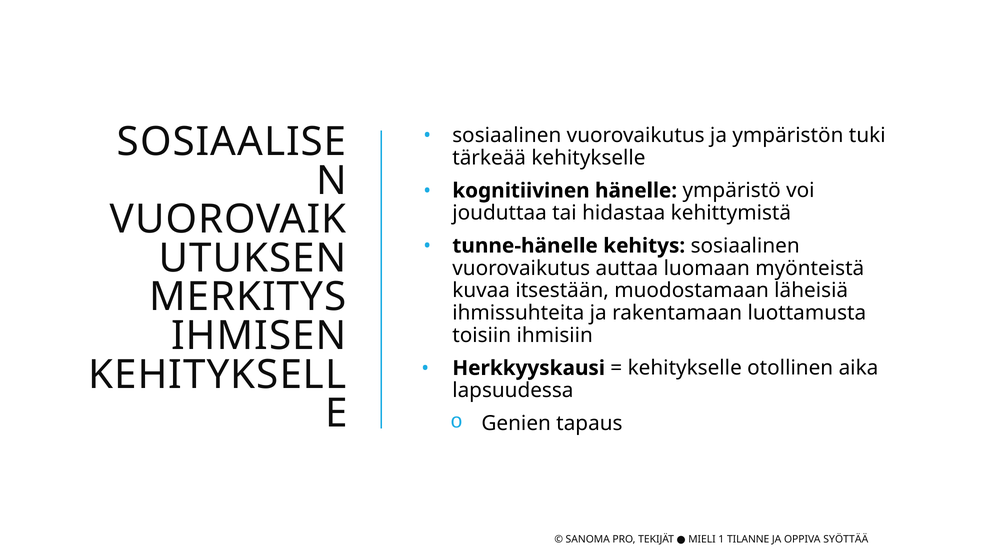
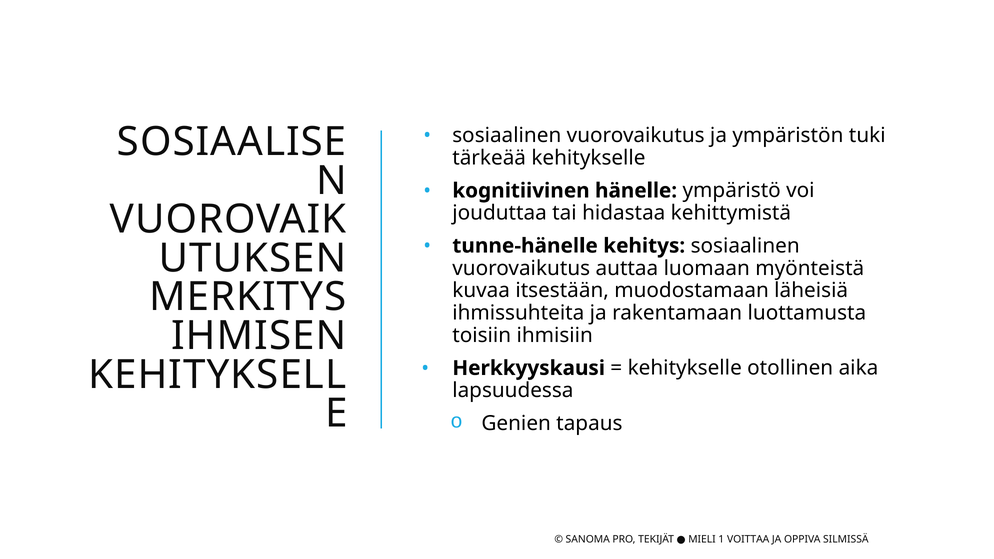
TILANNE: TILANNE -> VOITTAA
SYÖTTÄÄ: SYÖTTÄÄ -> SILMISSÄ
